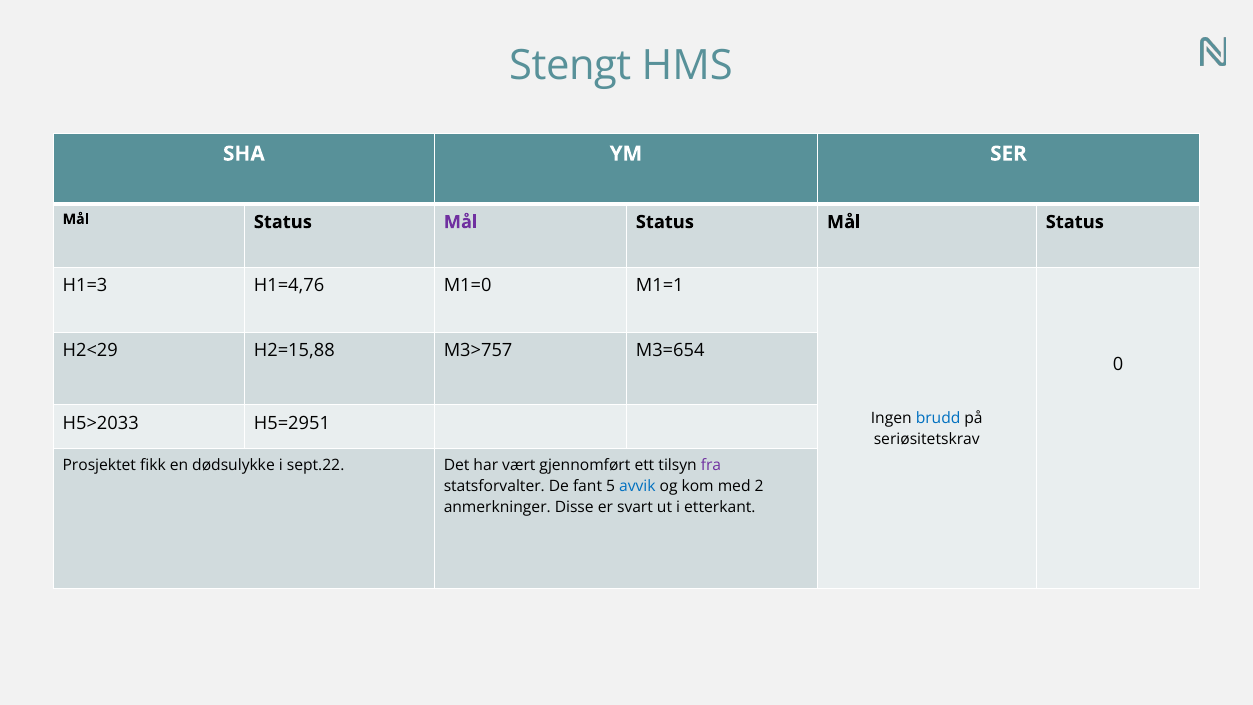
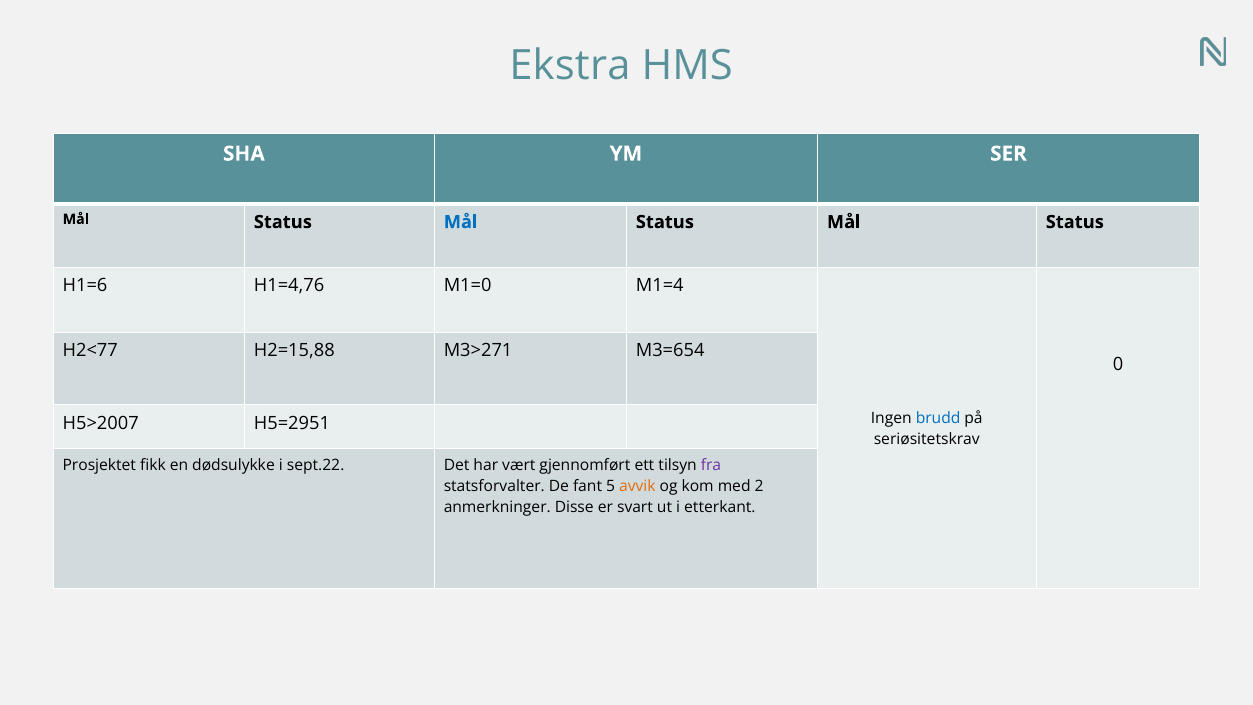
Stengt: Stengt -> Ekstra
Mål at (461, 222) colour: purple -> blue
H1=3: H1=3 -> H1=6
M1=1: M1=1 -> M1=4
H2<29: H2<29 -> H2<77
M3>757: M3>757 -> M3>271
H5>2033: H5>2033 -> H5>2007
avvik colour: blue -> orange
